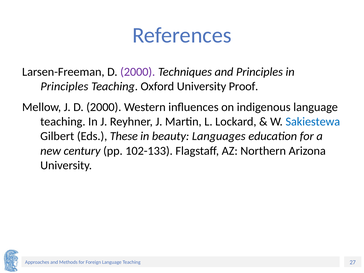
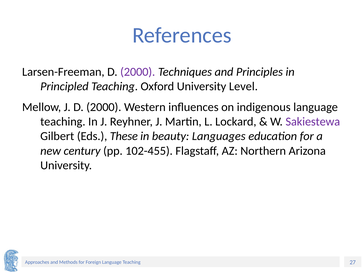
Principles at (64, 86): Principles -> Principled
Proof: Proof -> Level
Sakiestewa colour: blue -> purple
102-133: 102-133 -> 102-455
